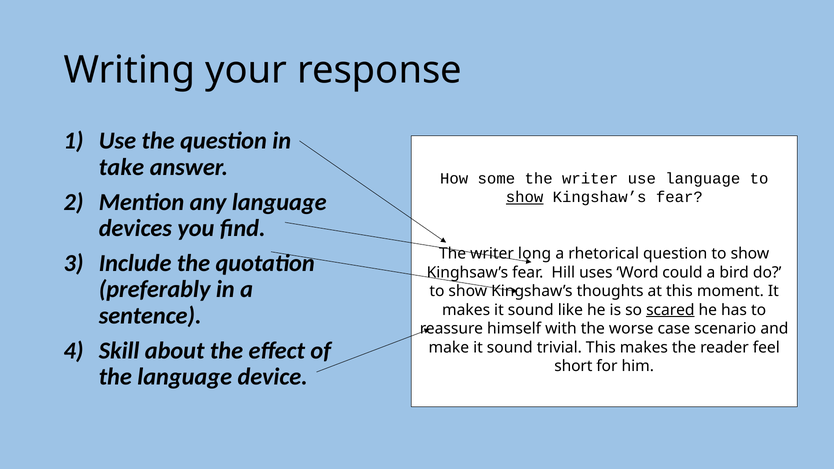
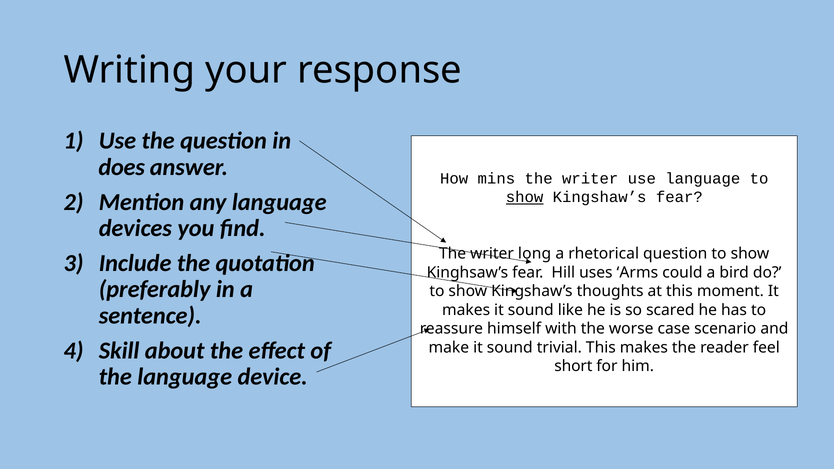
take: take -> does
some: some -> mins
Word: Word -> Arms
scared underline: present -> none
